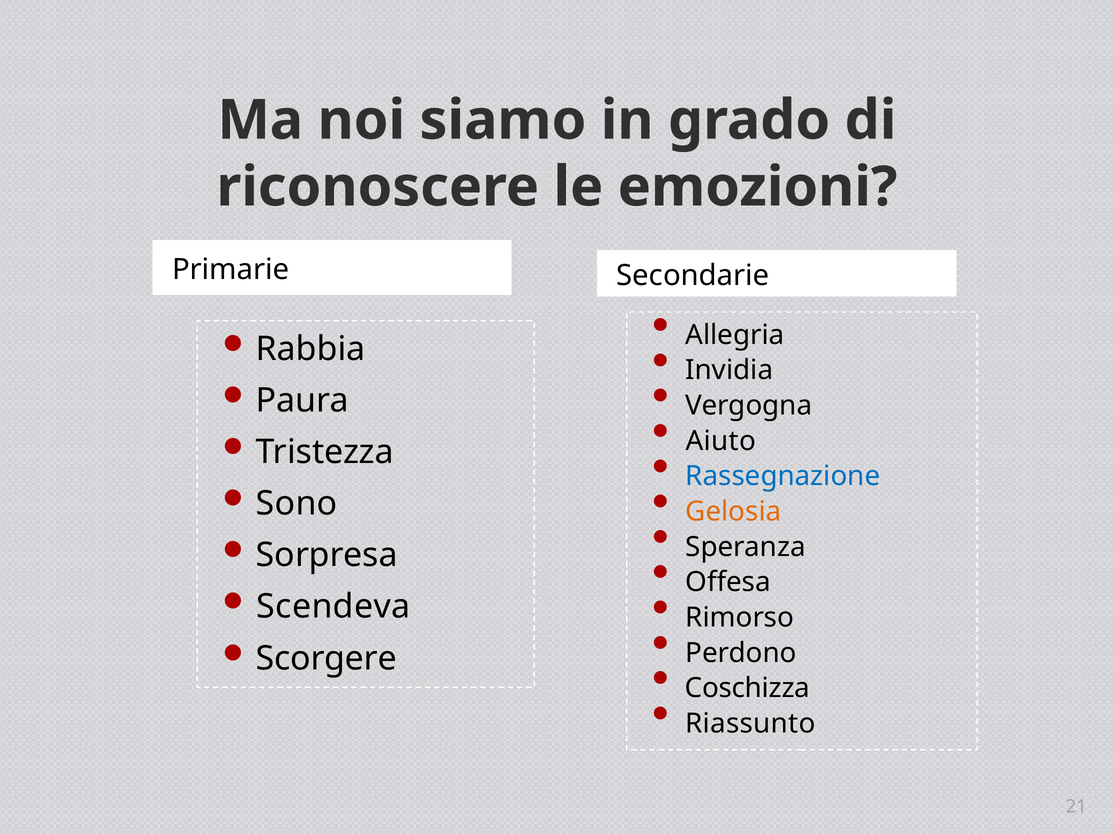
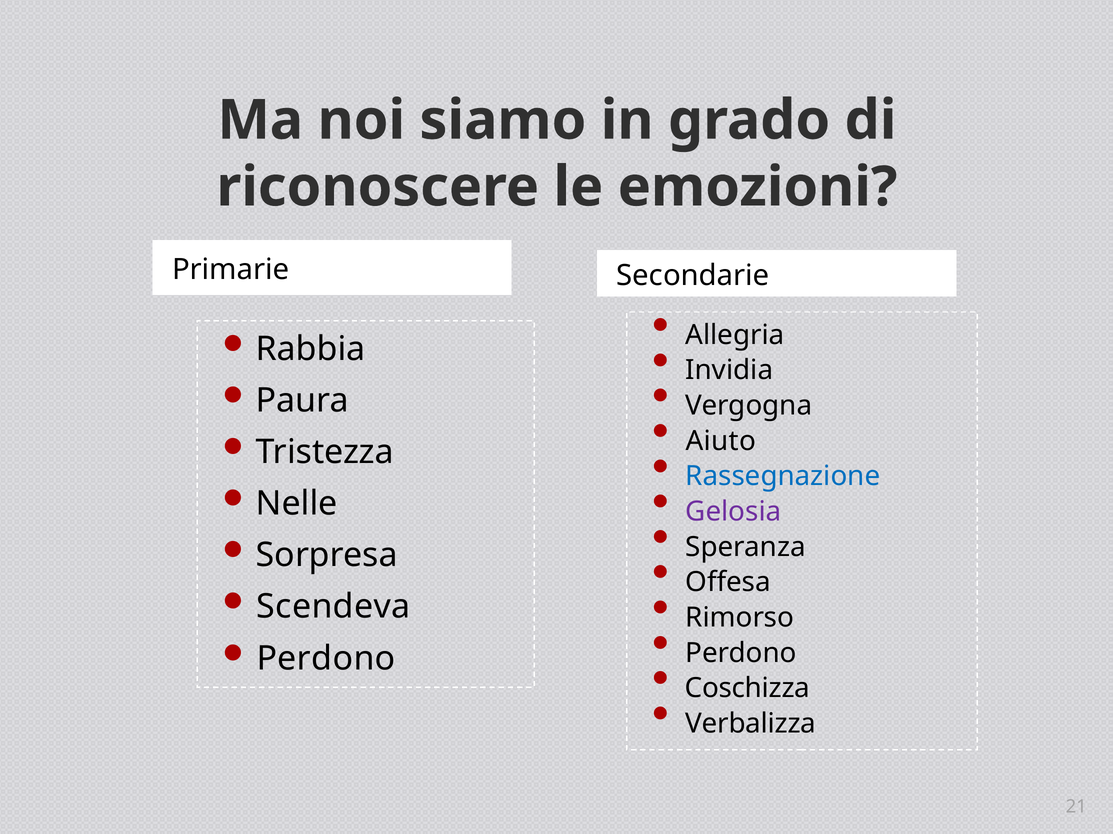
Sono: Sono -> Nelle
Gelosia colour: orange -> purple
Scorgere at (326, 659): Scorgere -> Perdono
Riassunto: Riassunto -> Verbalizza
